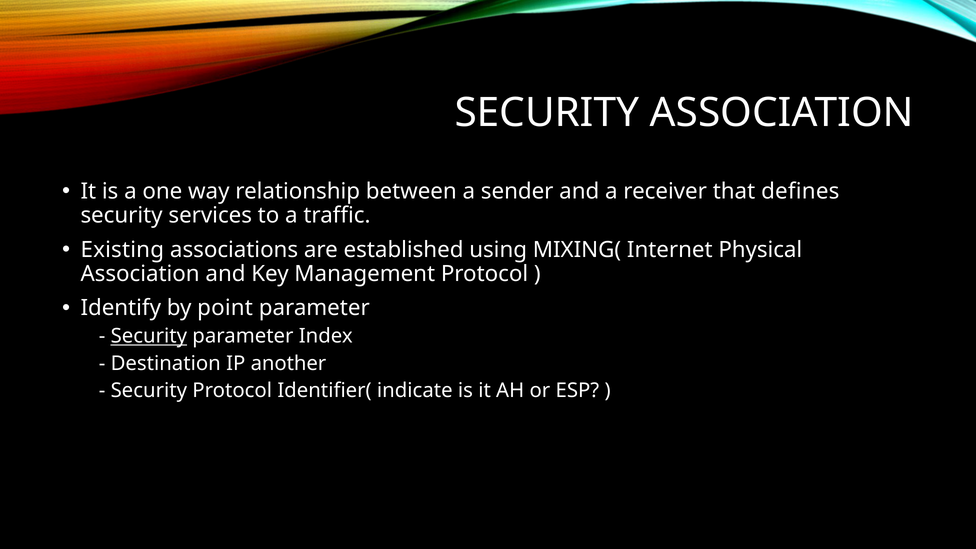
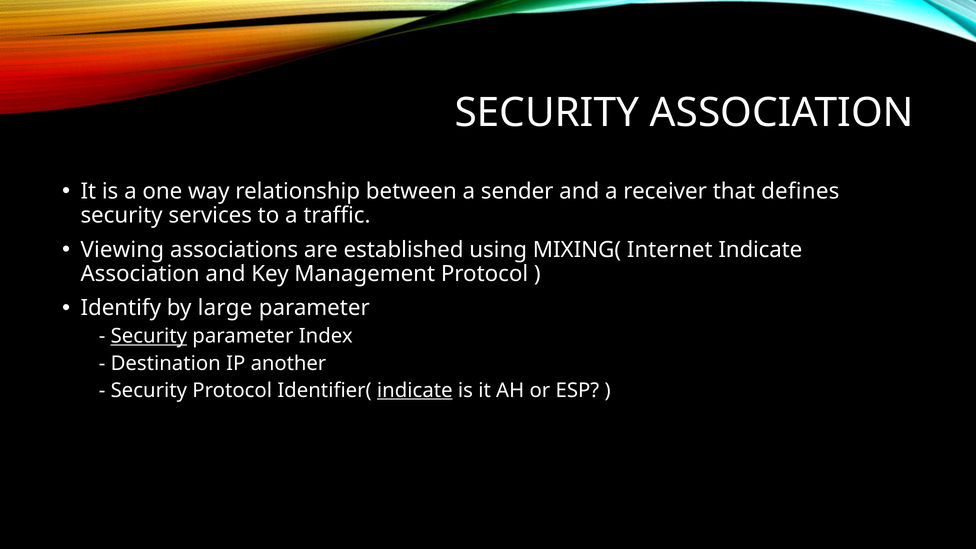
Existing: Existing -> Viewing
Internet Physical: Physical -> Indicate
point: point -> large
indicate at (415, 390) underline: none -> present
